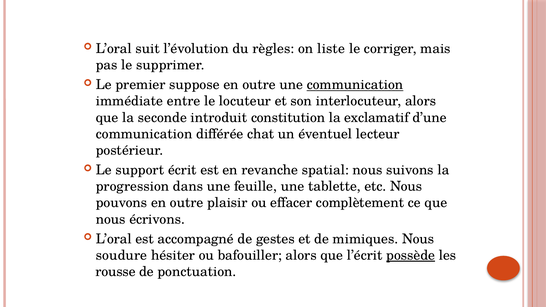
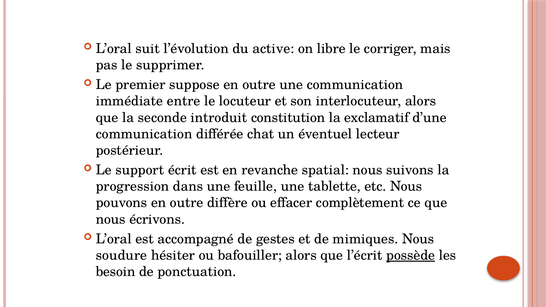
règles: règles -> active
liste: liste -> libre
communication at (355, 85) underline: present -> none
plaisir: plaisir -> diffère
rousse: rousse -> besoin
